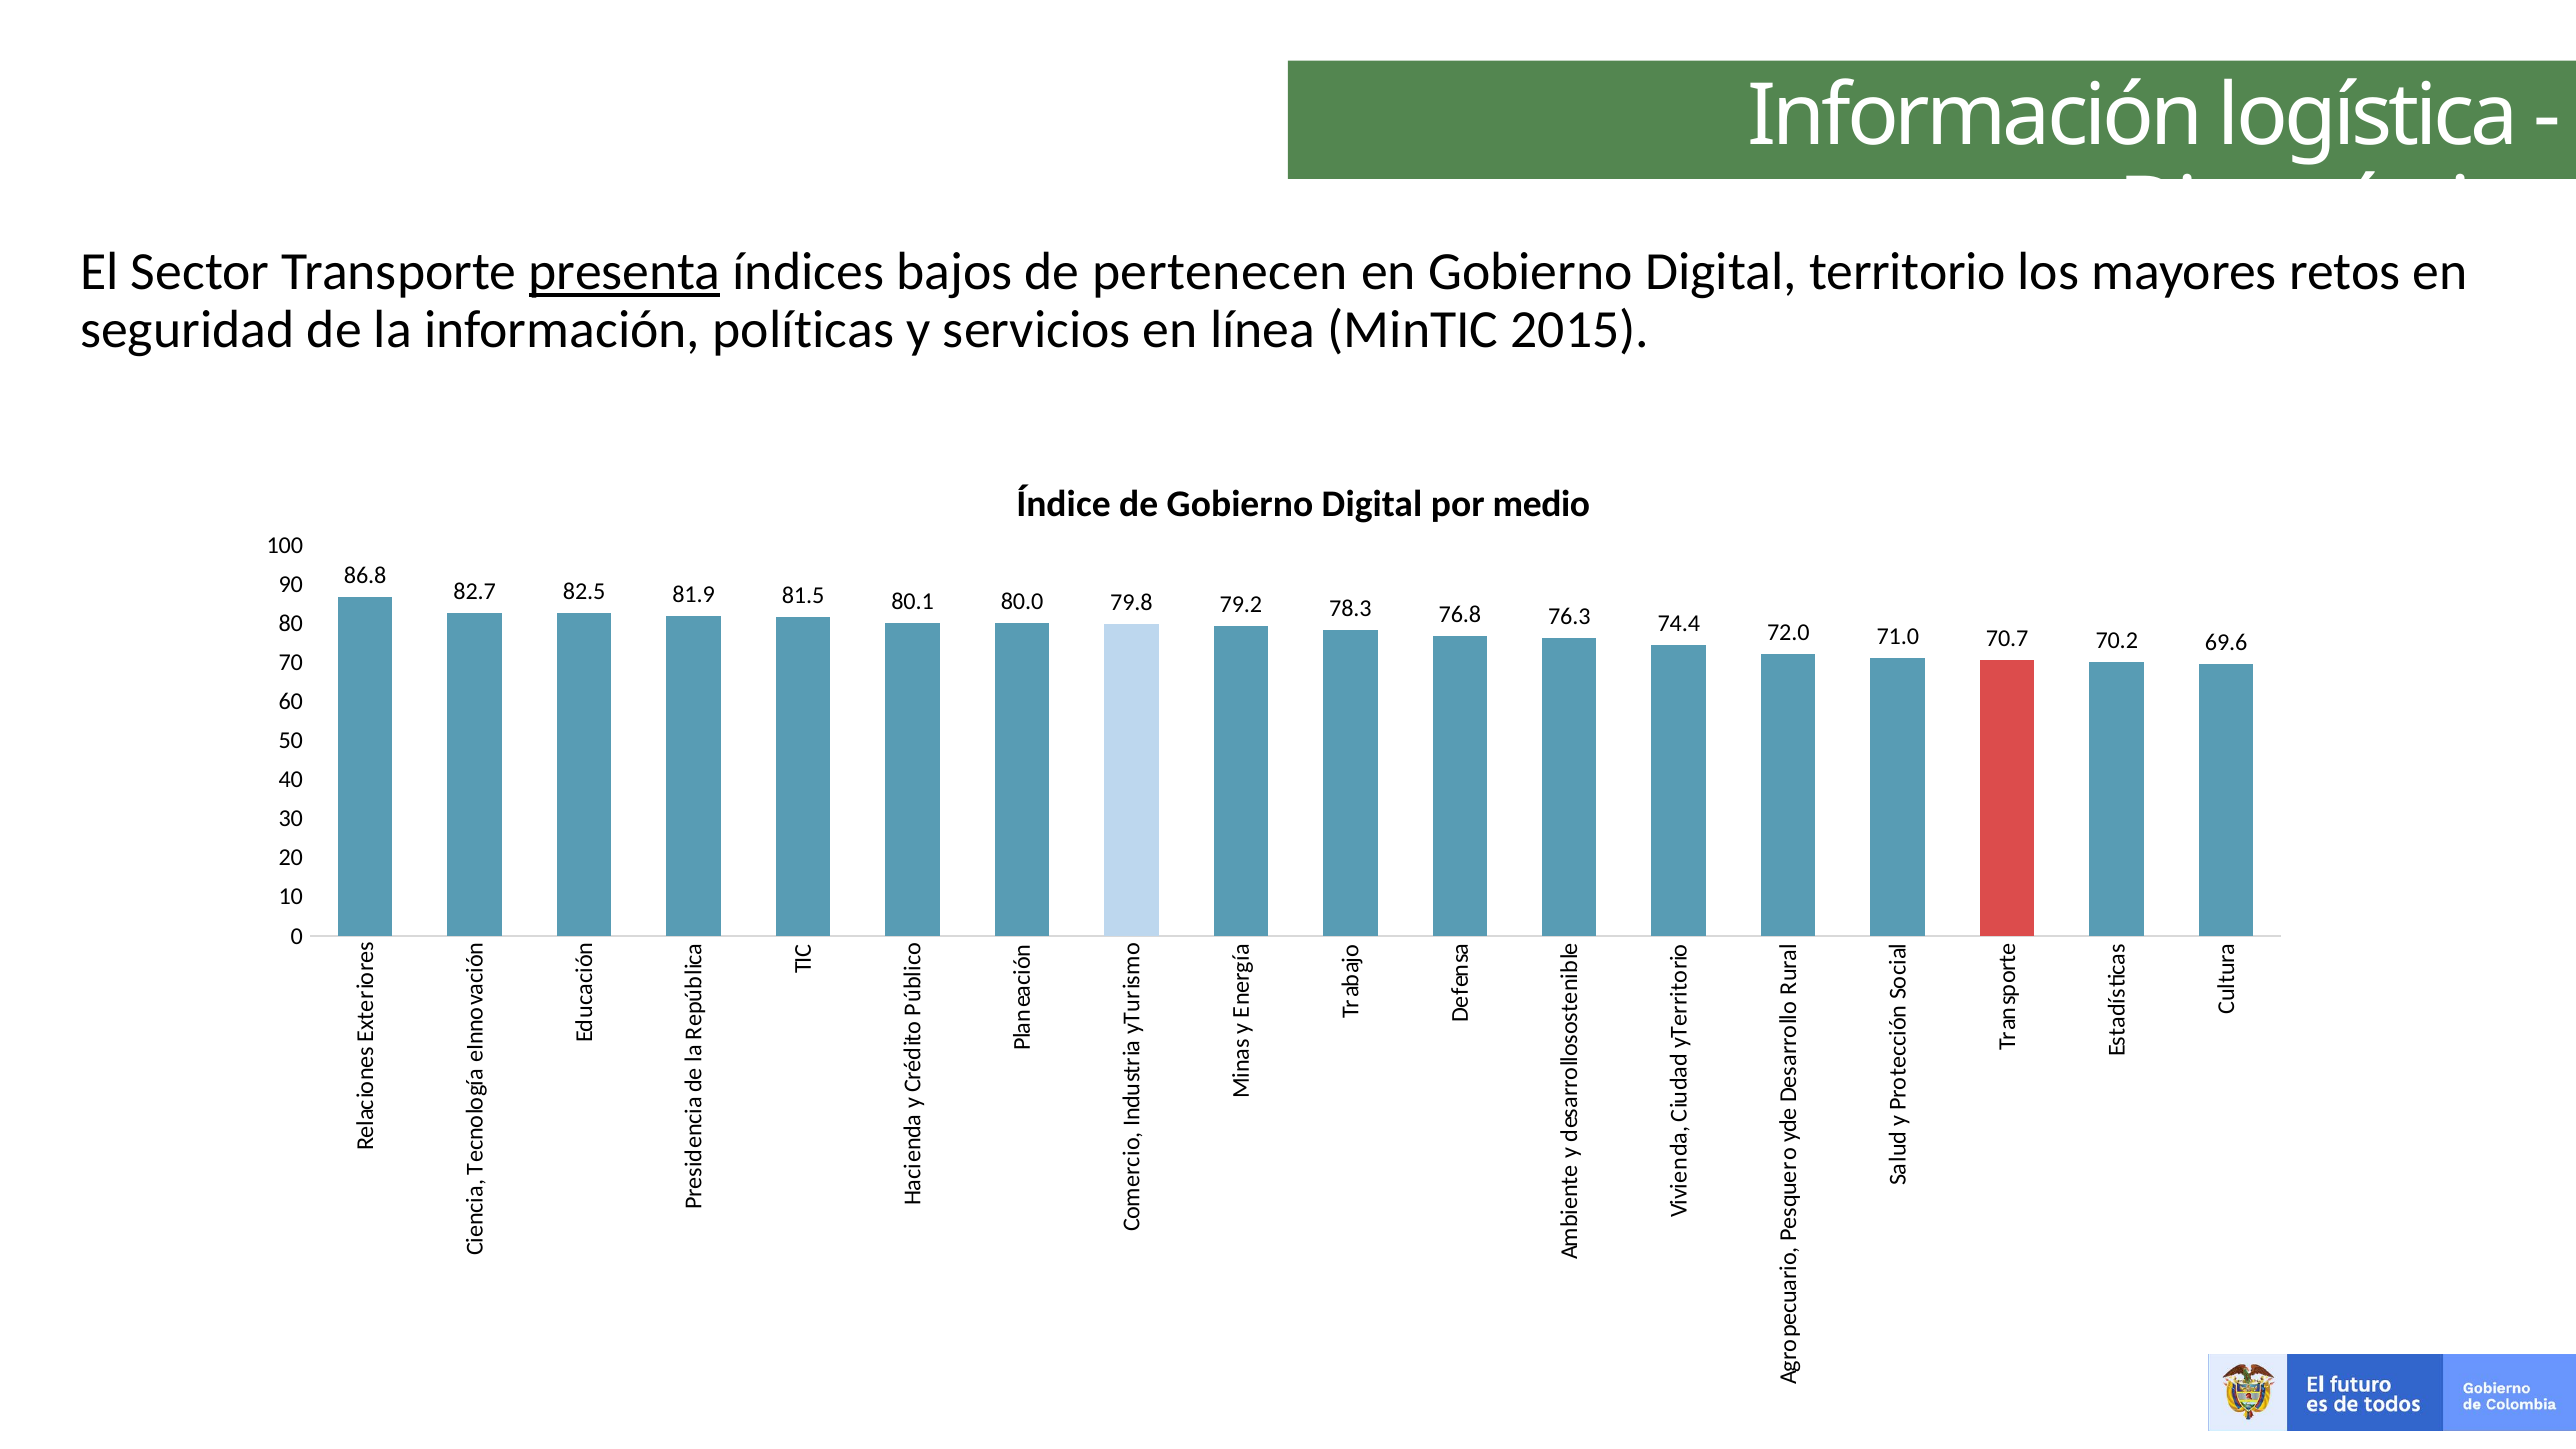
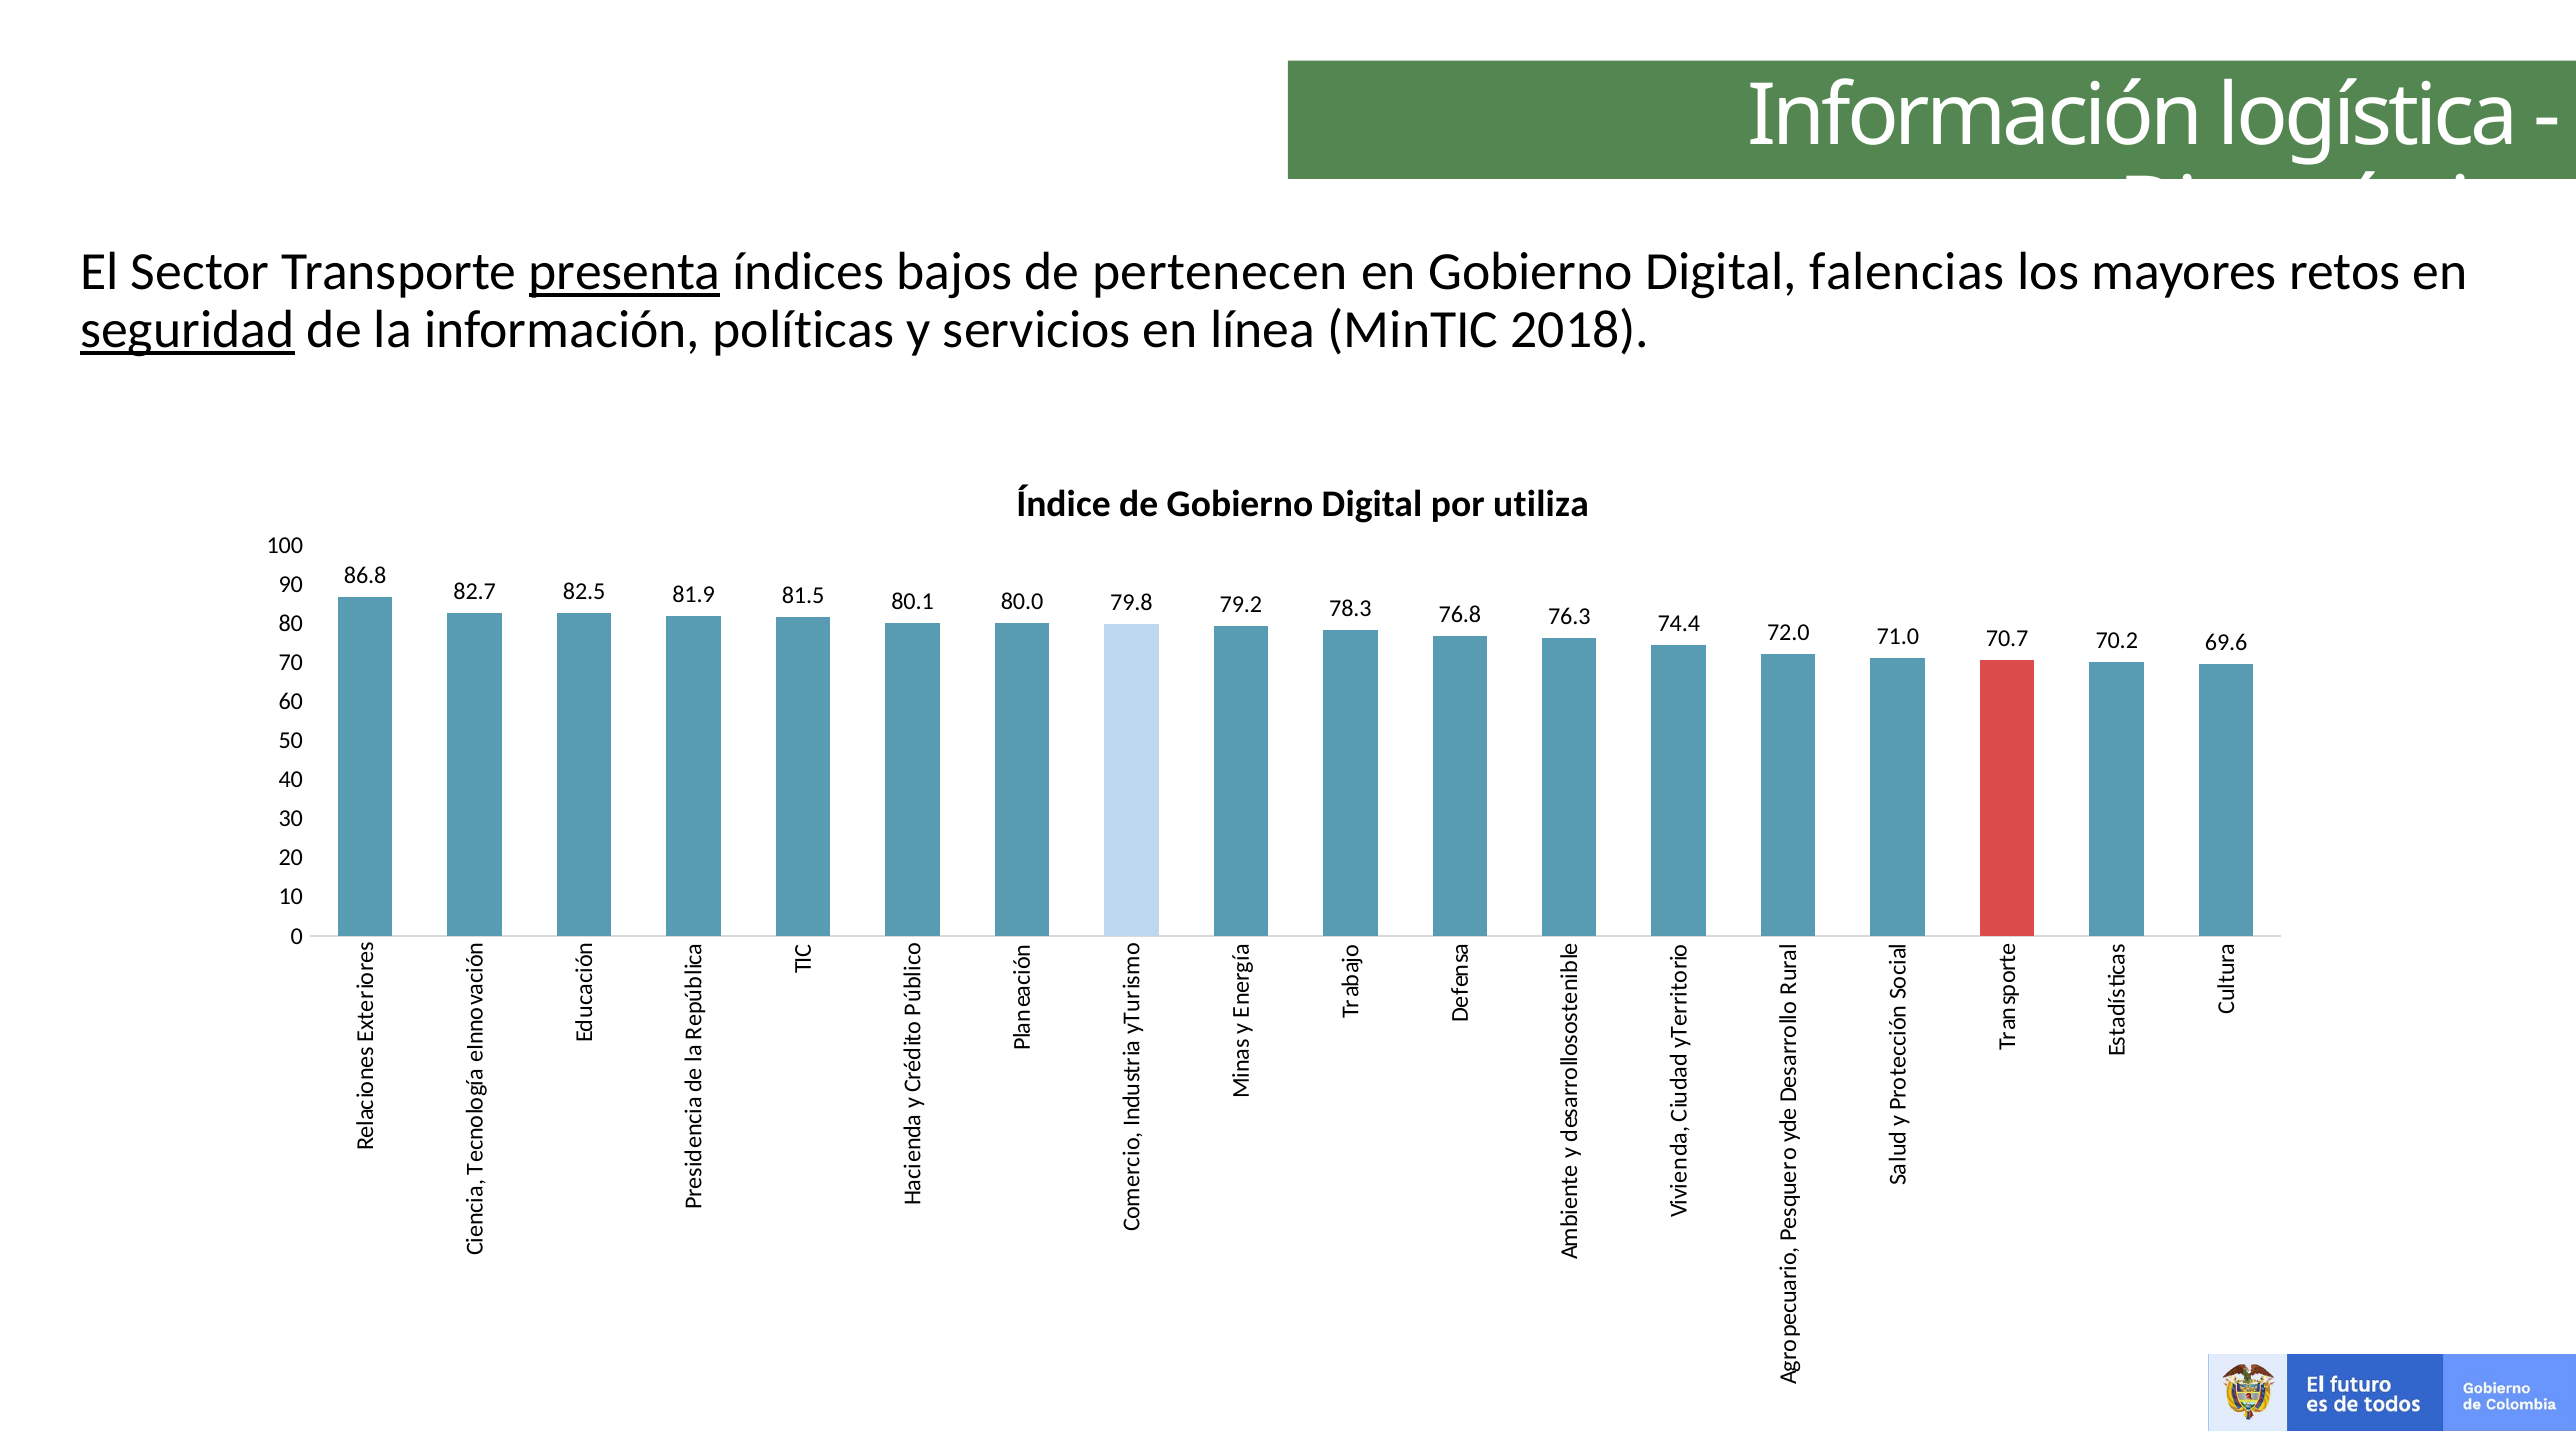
territorio: territorio -> falencias
seguridad underline: none -> present
2015: 2015 -> 2018
medio: medio -> utiliza
